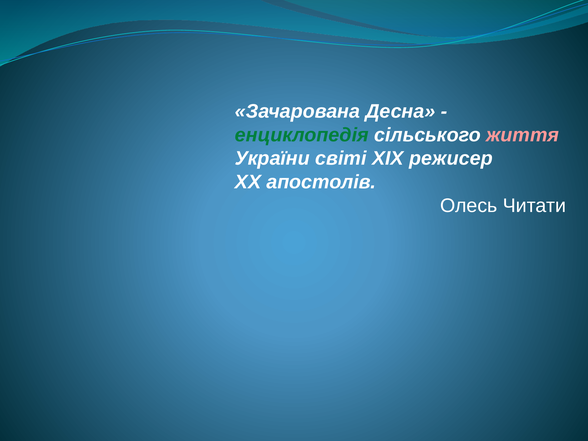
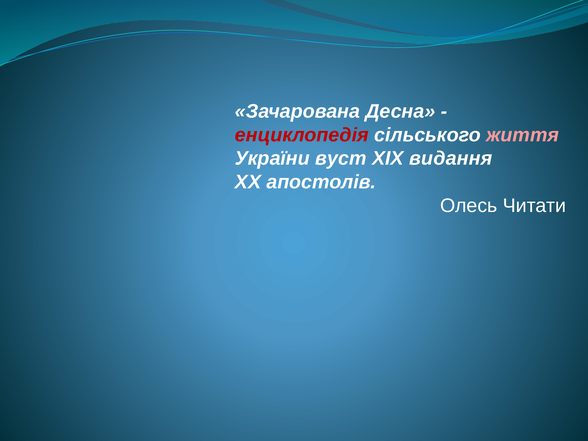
енциклопедія colour: green -> red
світі: світі -> вуст
режисер: режисер -> видання
